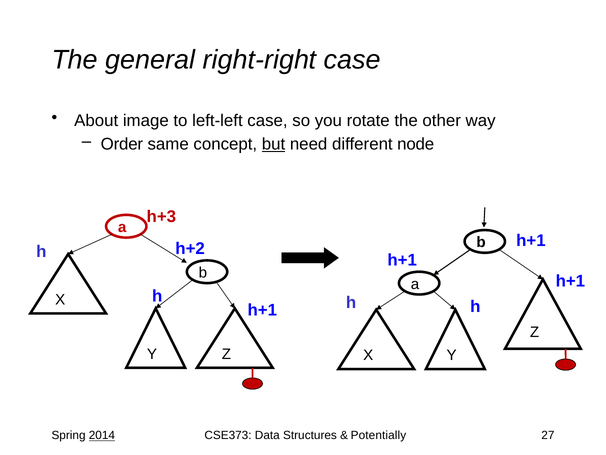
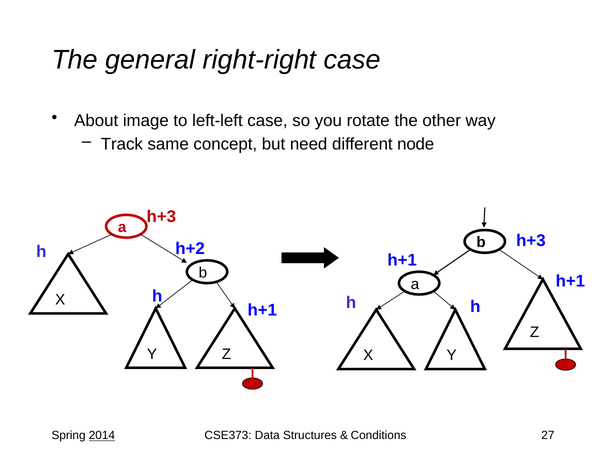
Order: Order -> Track
but underline: present -> none
h+1 at (531, 240): h+1 -> h+3
Potentially: Potentially -> Conditions
